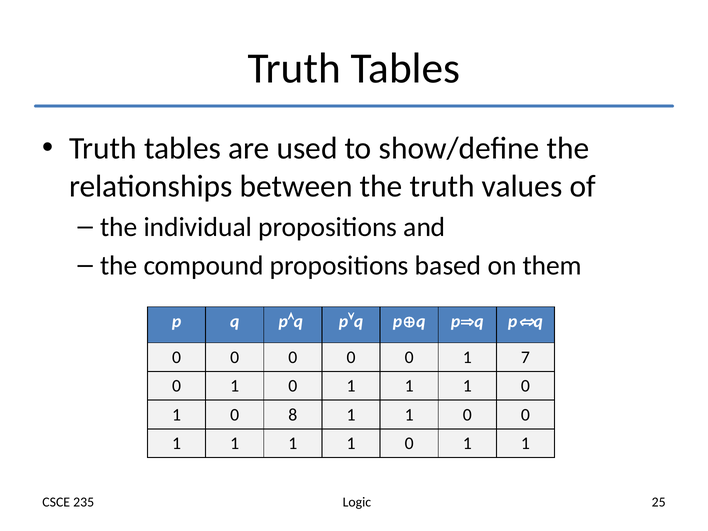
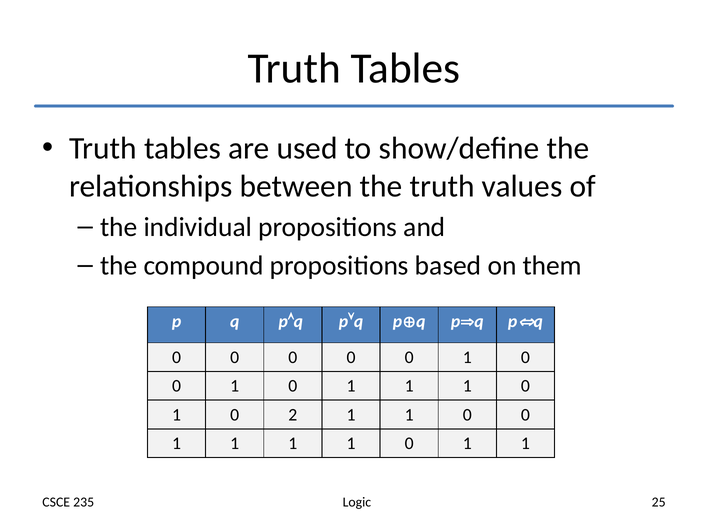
7 at (525, 357): 7 -> 0
8: 8 -> 2
